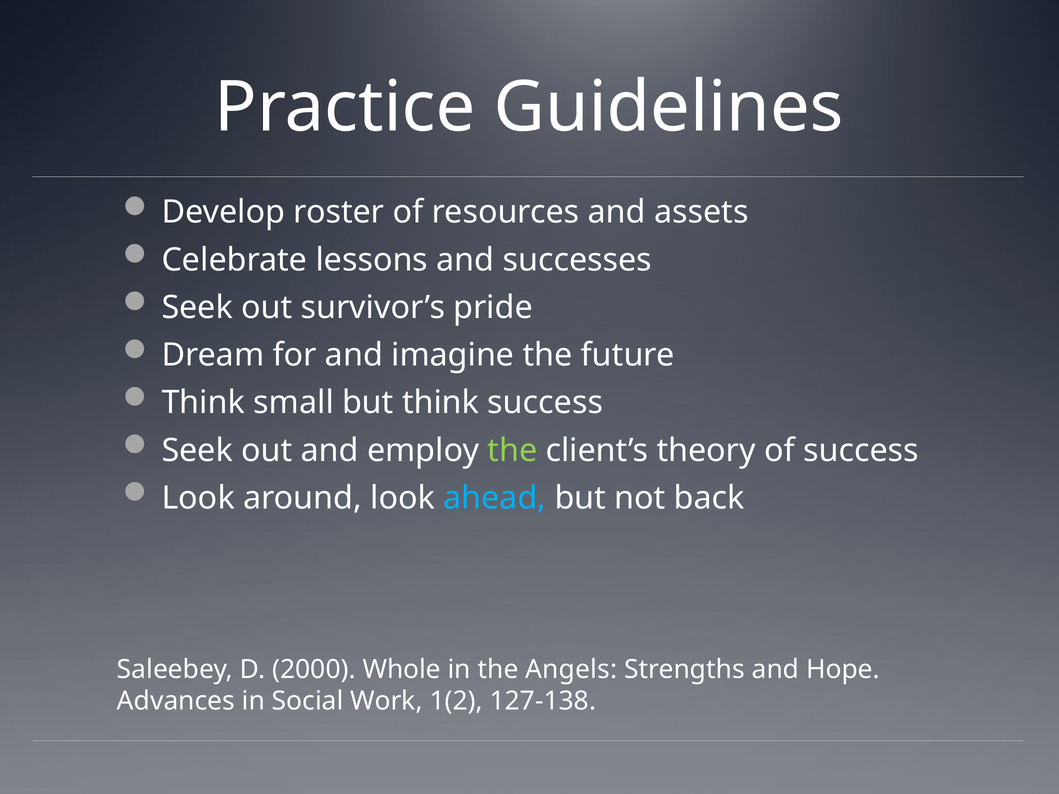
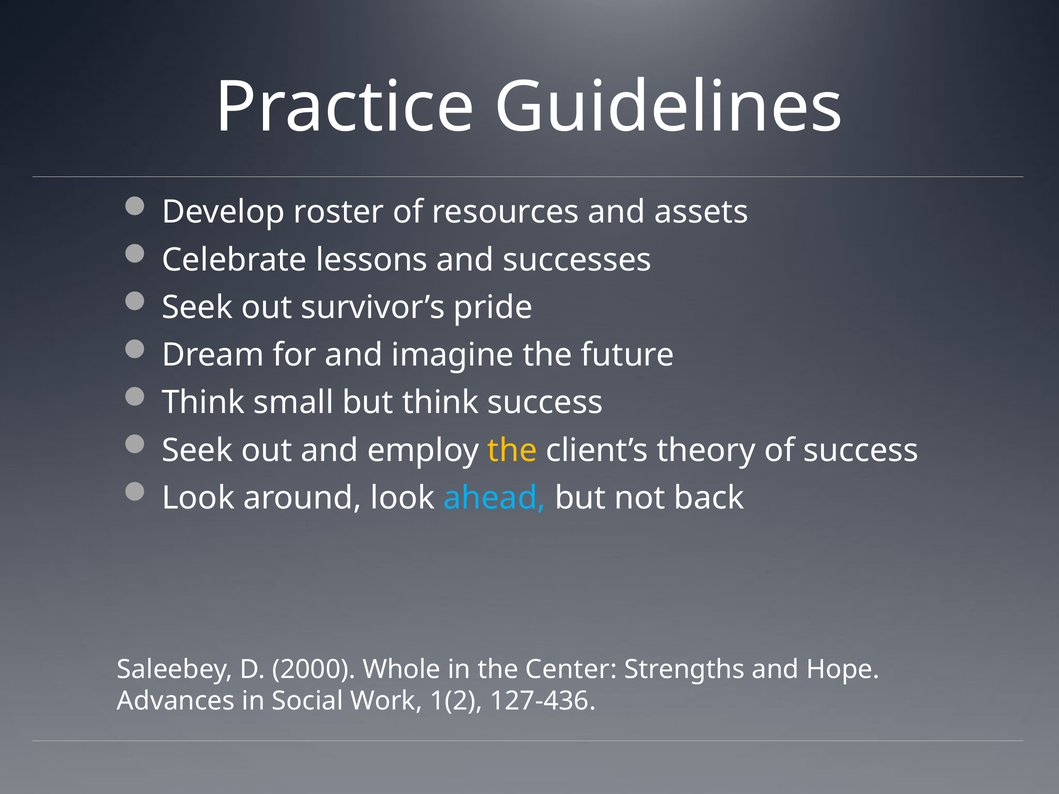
the at (512, 451) colour: light green -> yellow
Angels: Angels -> Center
127-138: 127-138 -> 127-436
